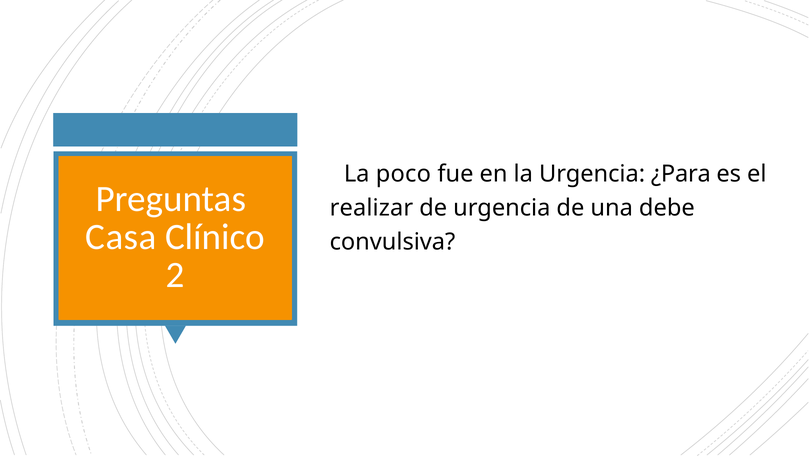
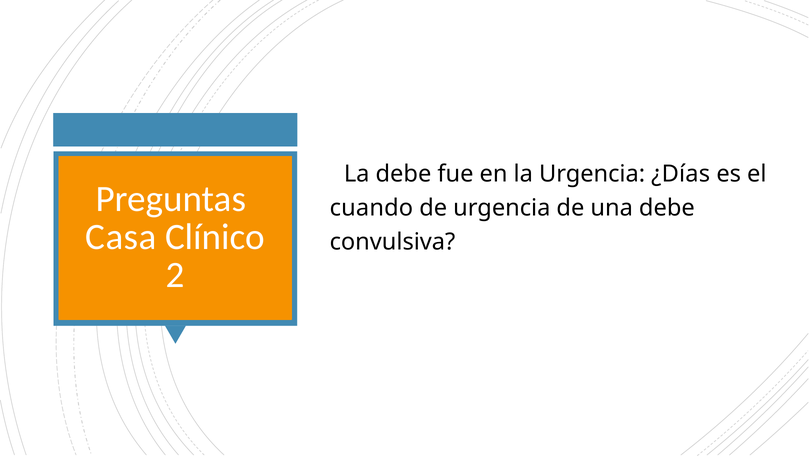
La poco: poco -> debe
¿Para: ¿Para -> ¿Días
realizar: realizar -> cuando
